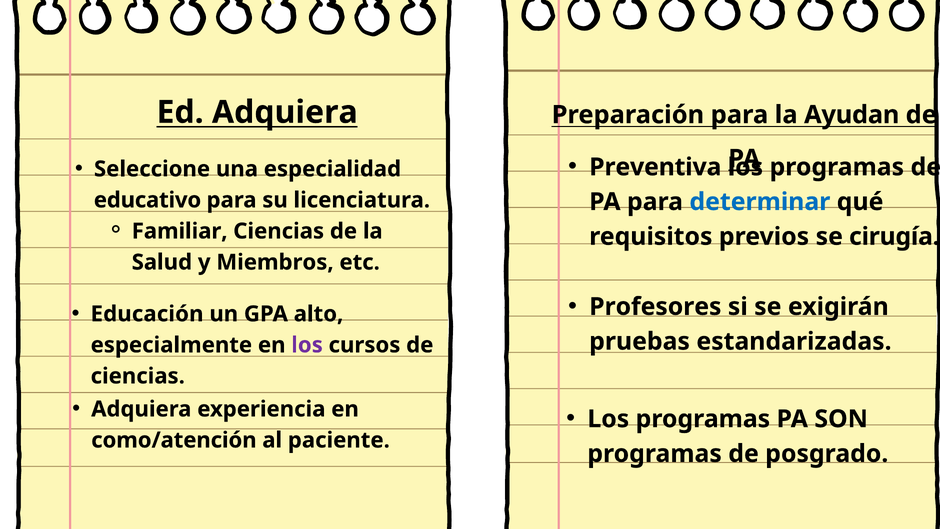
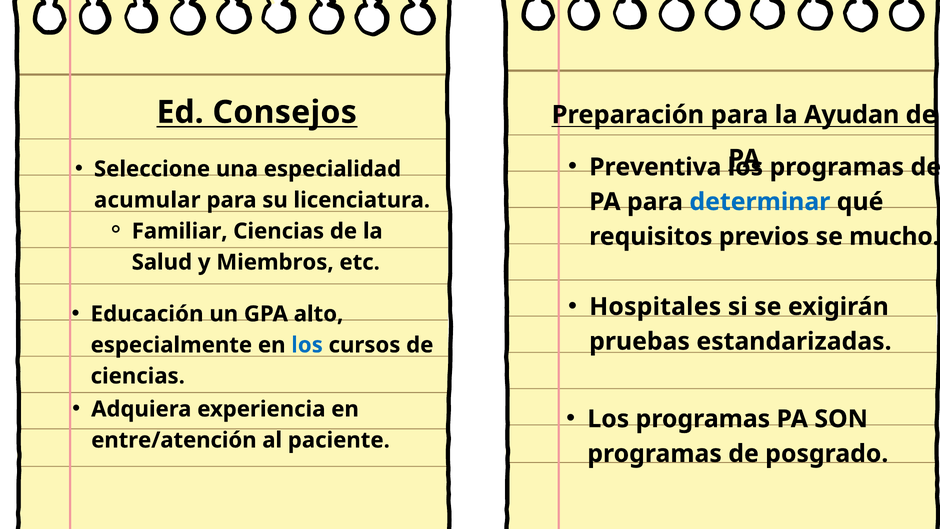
Ed Adquiera: Adquiera -> Consejos
educativo: educativo -> acumular
cirugía: cirugía -> mucho
Profesores: Profesores -> Hospitales
los at (307, 345) colour: purple -> blue
como/atención: como/atención -> entre/atención
